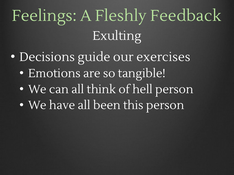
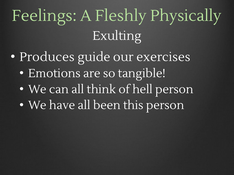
Feedback: Feedback -> Physically
Decisions: Decisions -> Produces
